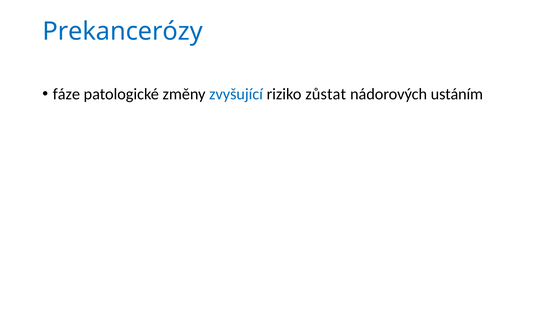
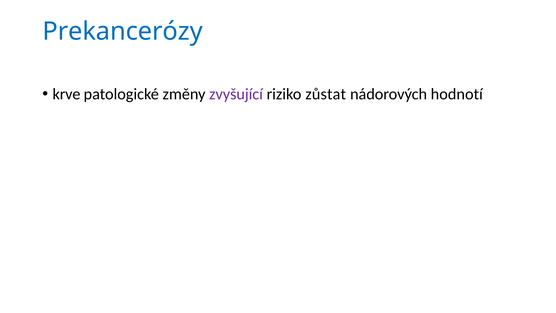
fáze: fáze -> krve
zvyšující colour: blue -> purple
ustáním: ustáním -> hodnotí
